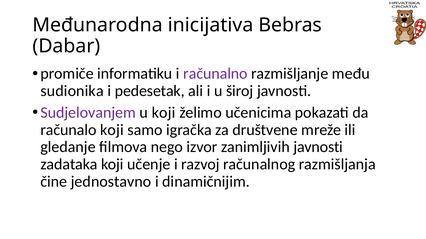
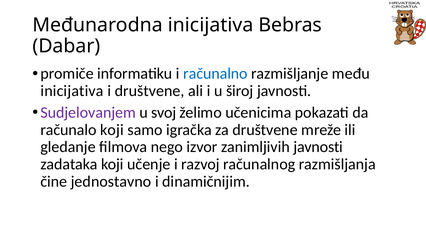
računalno colour: purple -> blue
sudionika at (72, 91): sudionika -> inicijativa
i pedesetak: pedesetak -> društvene
u koji: koji -> svoj
